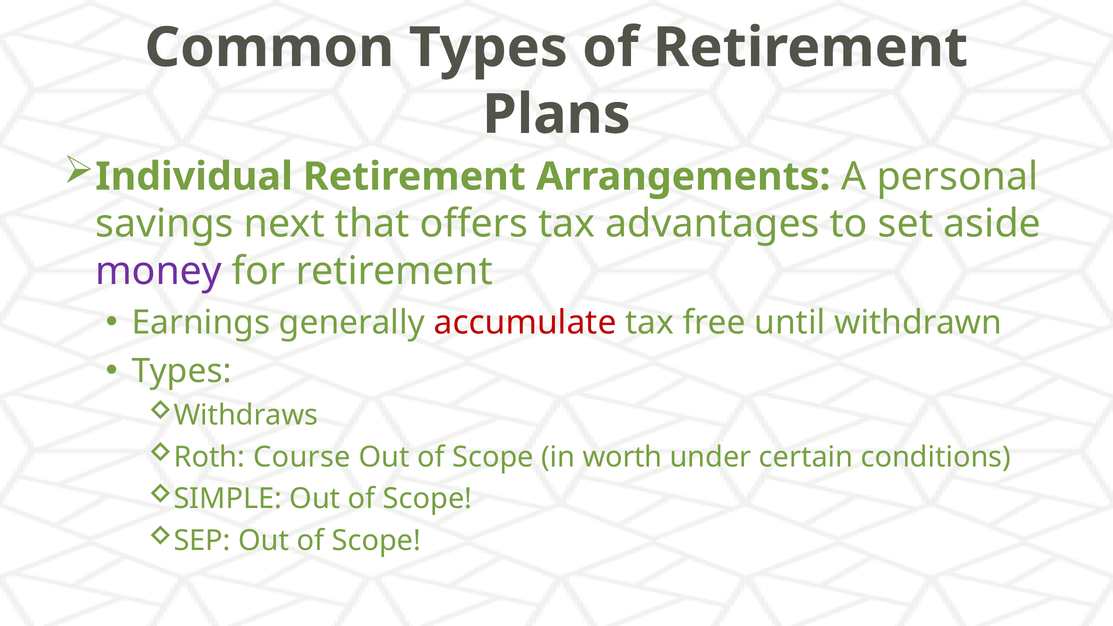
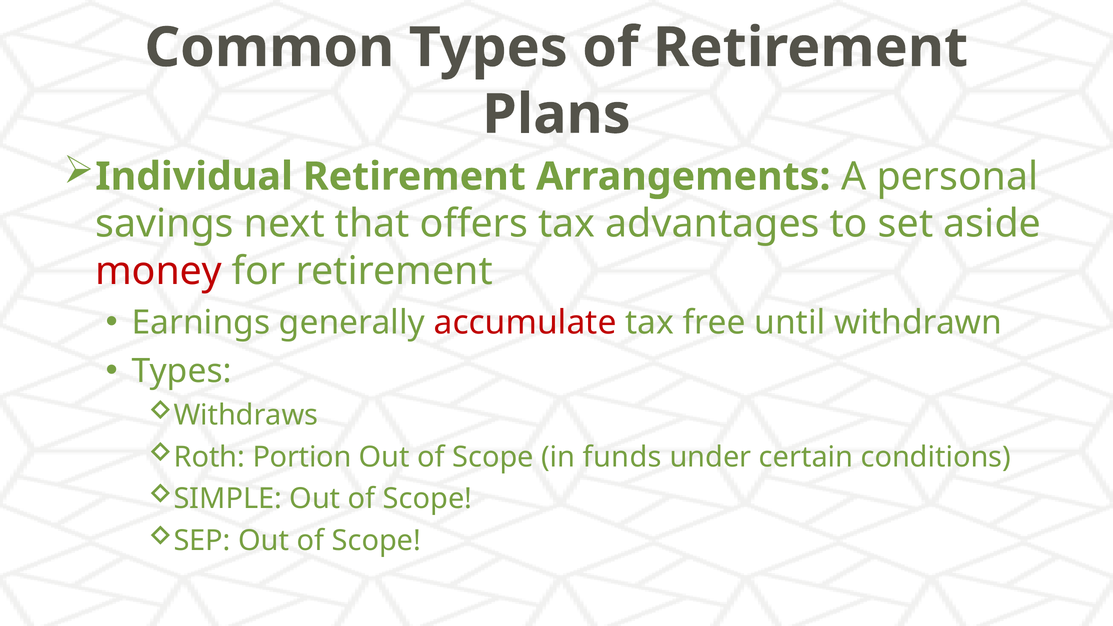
money colour: purple -> red
Course: Course -> Portion
worth: worth -> funds
